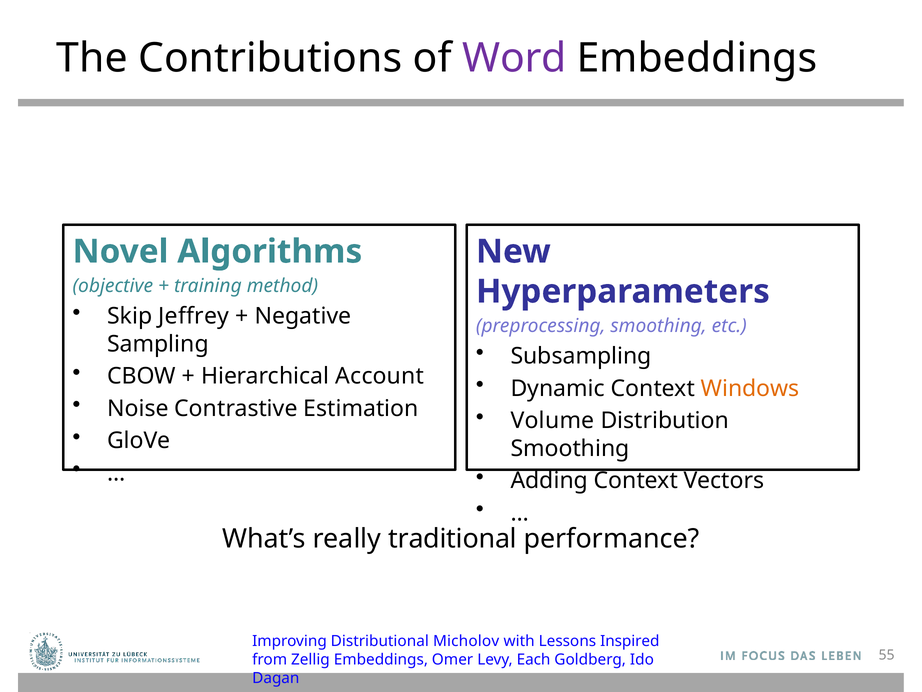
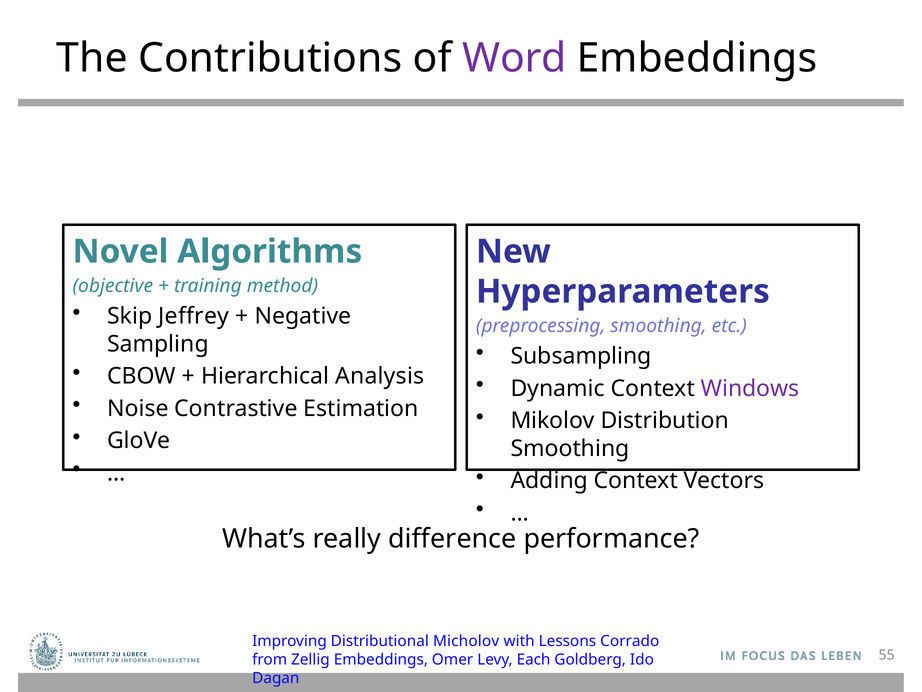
Account: Account -> Analysis
Windows colour: orange -> purple
Volume: Volume -> Mikolov
traditional: traditional -> difference
Inspired: Inspired -> Corrado
